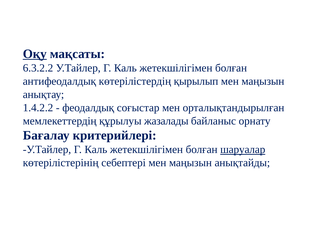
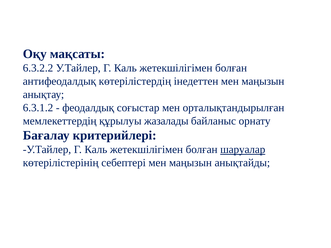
Оқу underline: present -> none
қырылып: қырылып -> інедеттен
1.4.2.2: 1.4.2.2 -> 6.3.1.2
